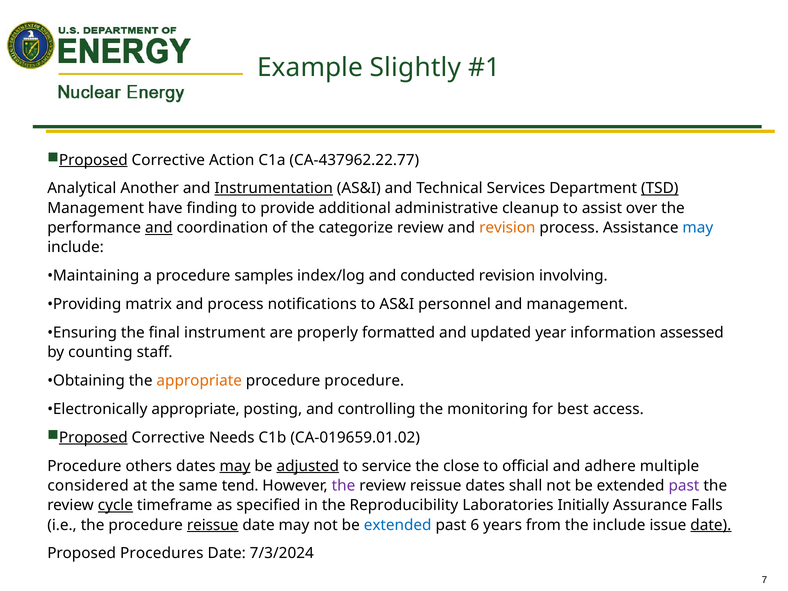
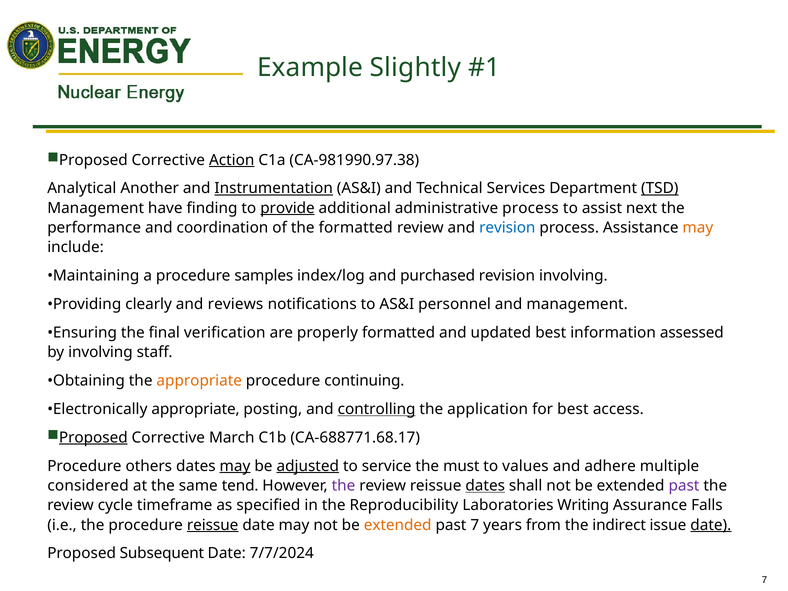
Proposed at (93, 160) underline: present -> none
Action underline: none -> present
CA-437962.22.77: CA-437962.22.77 -> CA-981990.97.38
provide underline: none -> present
administrative cleanup: cleanup -> process
over: over -> next
and at (159, 228) underline: present -> none
the categorize: categorize -> formatted
revision at (507, 228) colour: orange -> blue
may at (698, 228) colour: blue -> orange
conducted: conducted -> purchased
matrix: matrix -> clearly
and process: process -> reviews
instrument: instrument -> verification
updated year: year -> best
by counting: counting -> involving
procedure procedure: procedure -> continuing
controlling underline: none -> present
monitoring: monitoring -> application
Needs: Needs -> March
CA-019659.01.02: CA-019659.01.02 -> CA-688771.68.17
close: close -> must
official: official -> values
dates at (485, 486) underline: none -> present
cycle underline: present -> none
Initially: Initially -> Writing
extended at (398, 525) colour: blue -> orange
past 6: 6 -> 7
the include: include -> indirect
Procedures: Procedures -> Subsequent
7/3/2024: 7/3/2024 -> 7/7/2024
